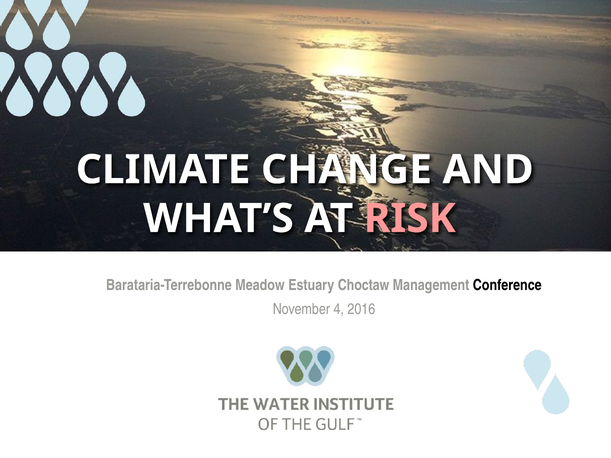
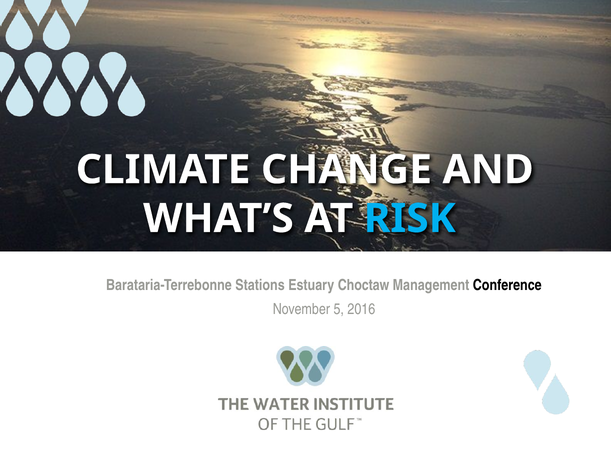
RISK colour: pink -> light blue
Meadow: Meadow -> Stations
4: 4 -> 5
